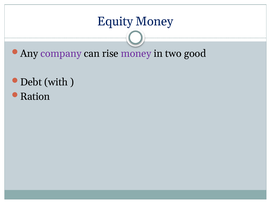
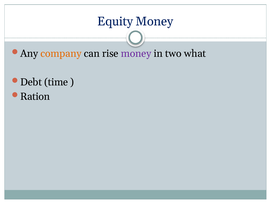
company colour: purple -> orange
good: good -> what
with: with -> time
